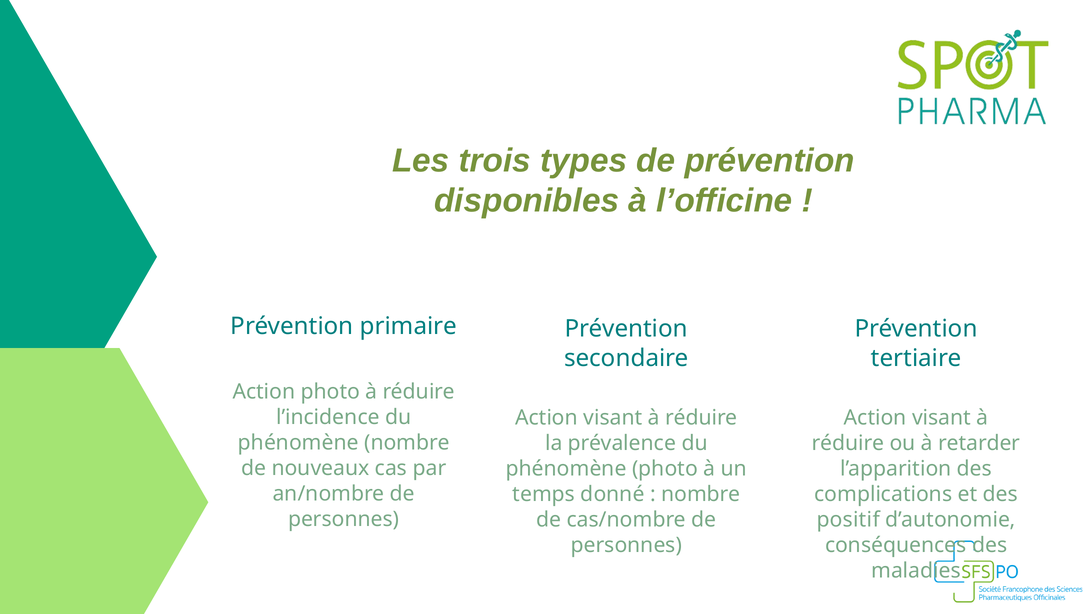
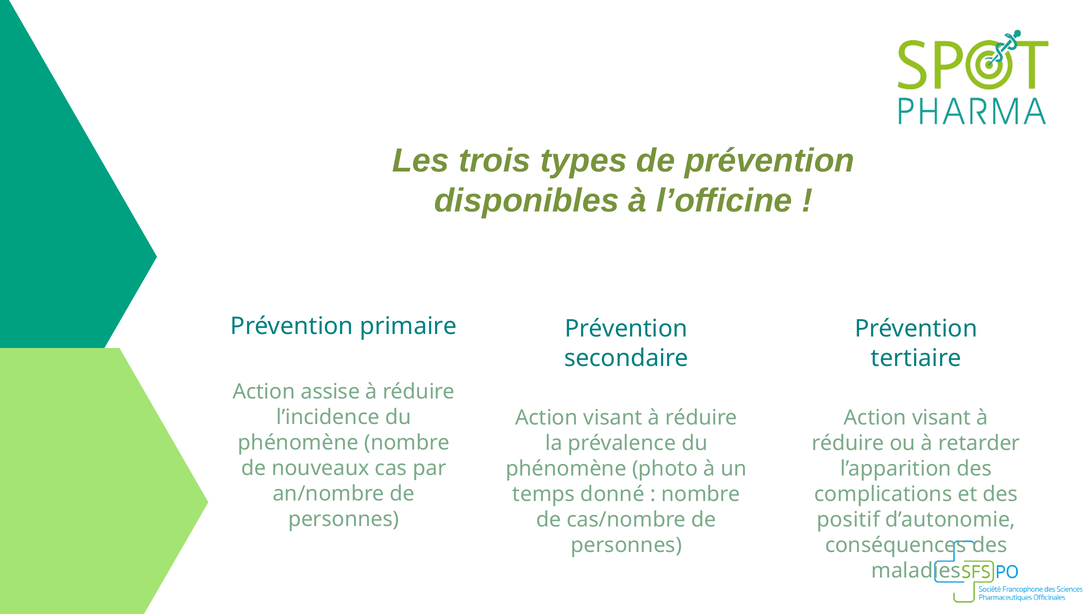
Action photo: photo -> assise
